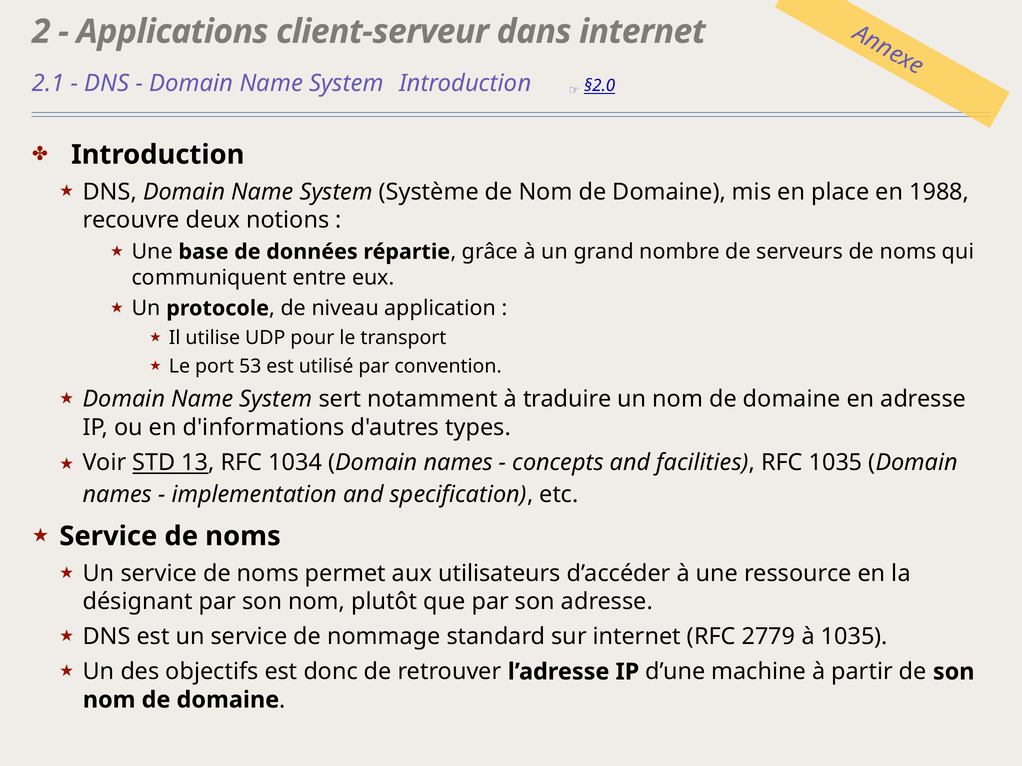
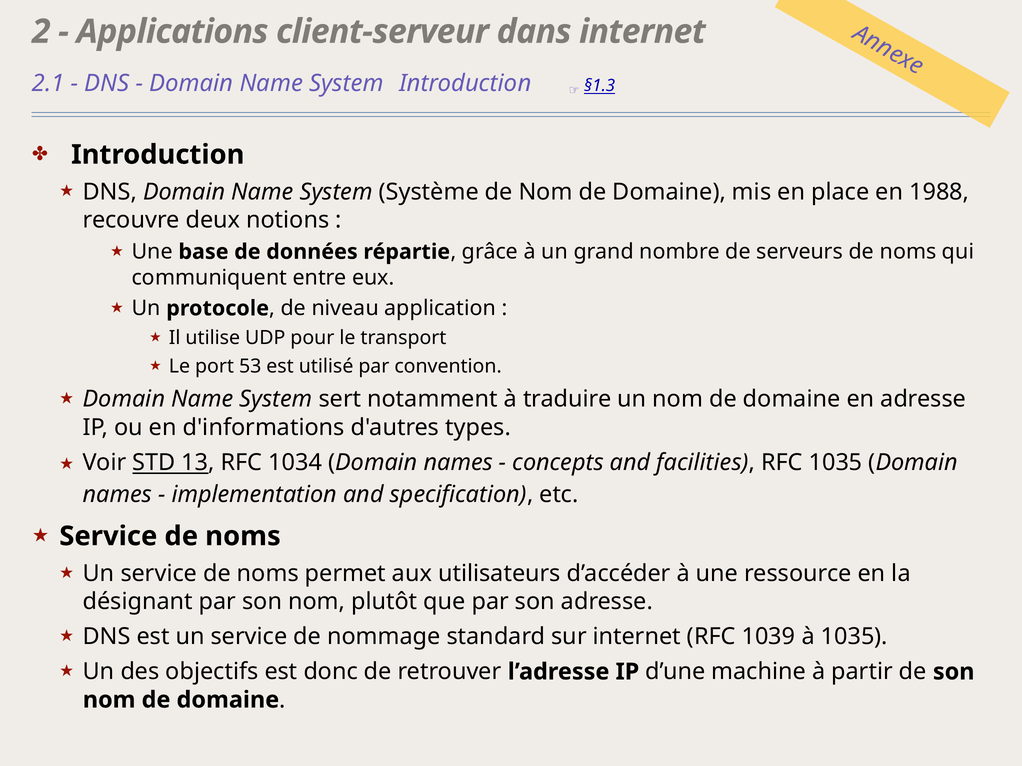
§2.0: §2.0 -> §1.3
2779: 2779 -> 1039
